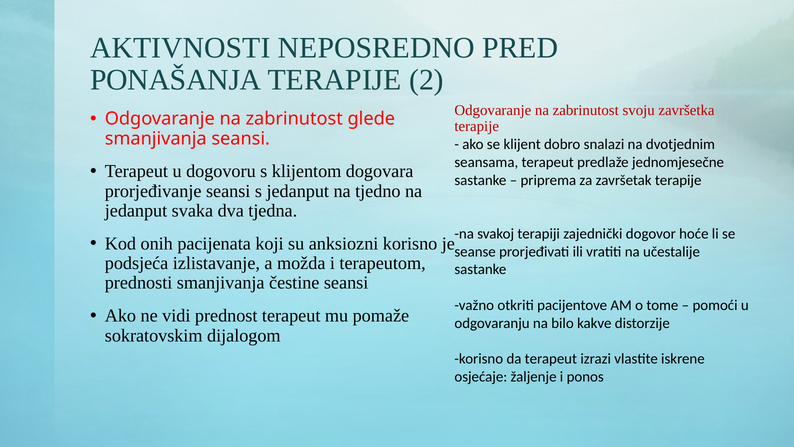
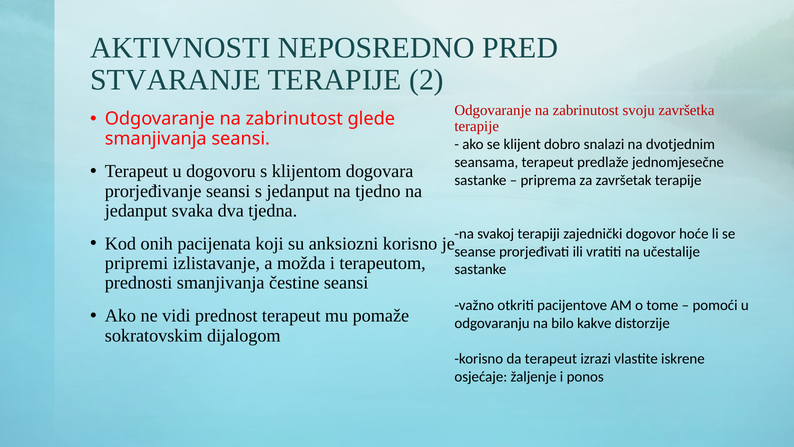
PONAŠANJA: PONAŠANJA -> STVARANJE
podsjeća: podsjeća -> pripremi
